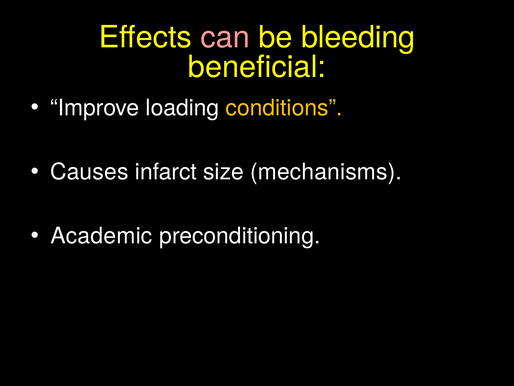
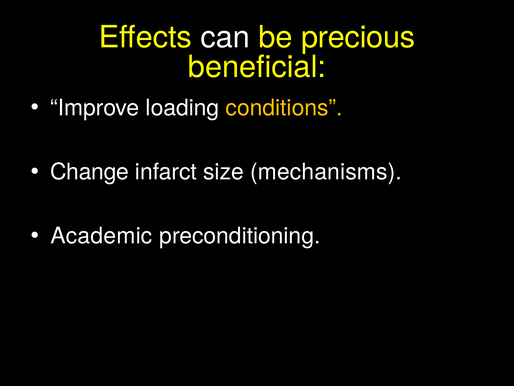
can colour: pink -> white
bleeding: bleeding -> precious
Causes: Causes -> Change
